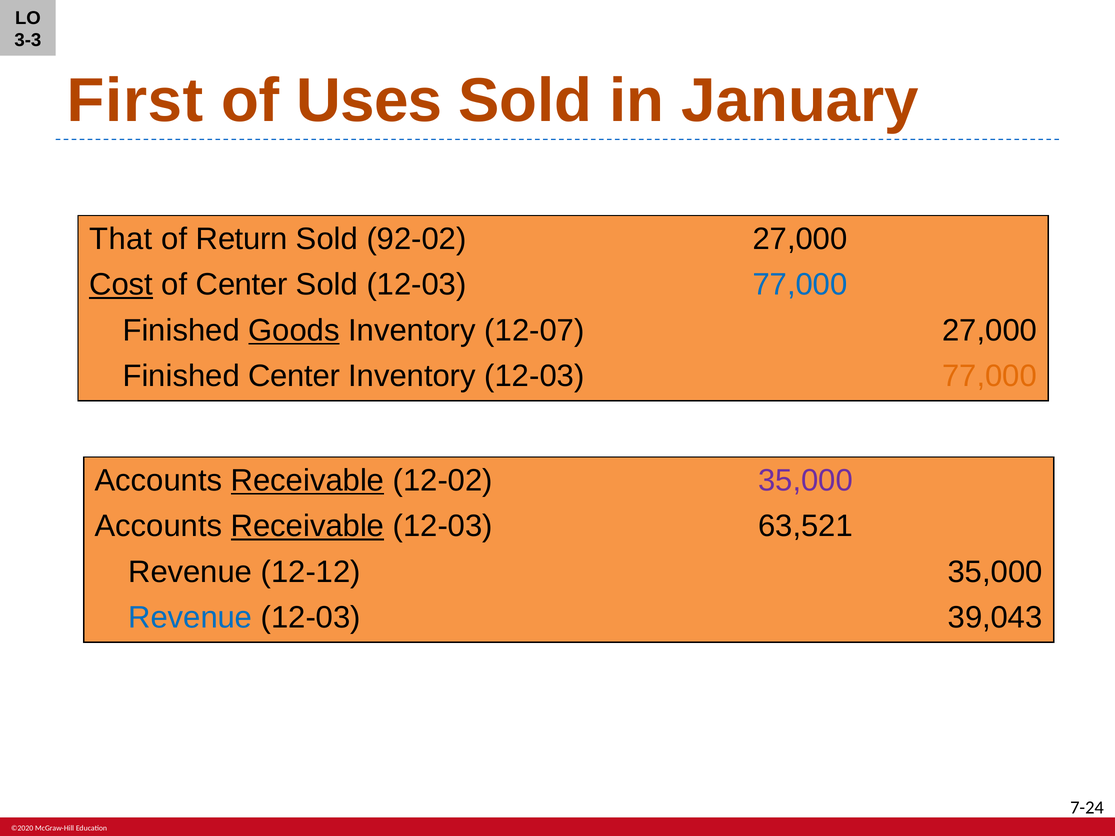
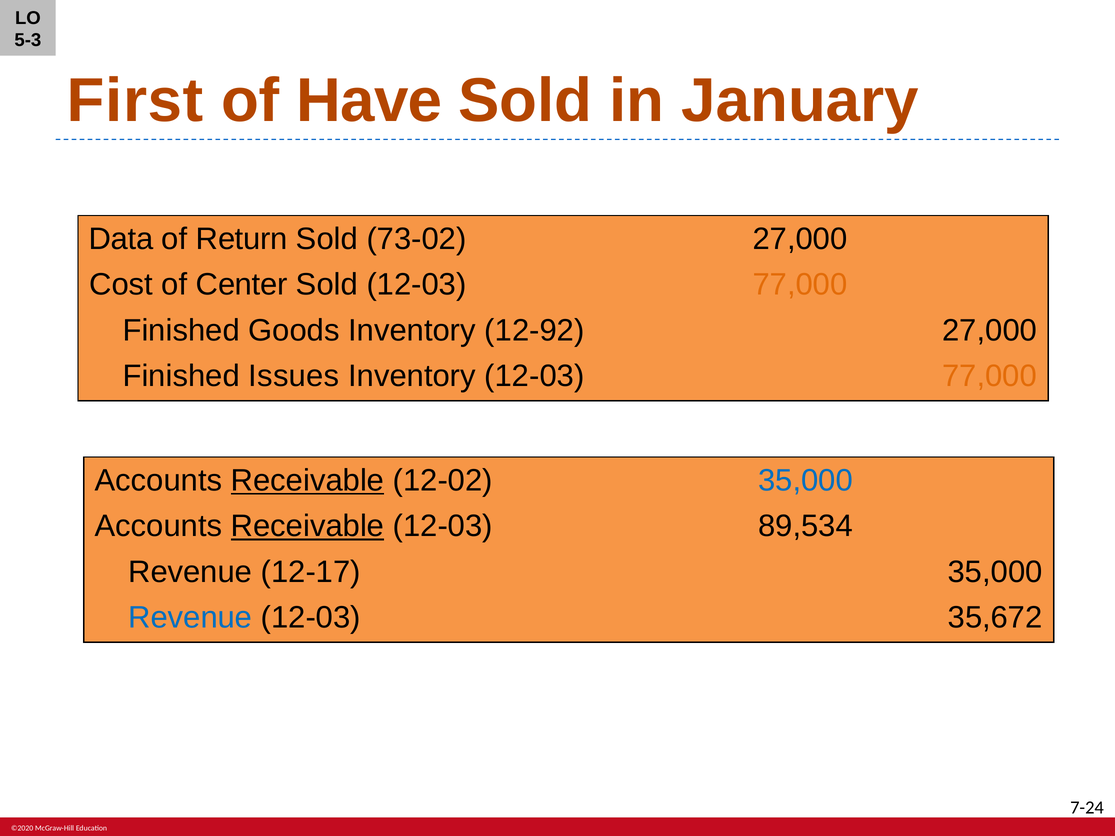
3-3: 3-3 -> 5-3
Uses: Uses -> Have
That: That -> Data
92-02: 92-02 -> 73-02
Cost underline: present -> none
77,000 at (800, 285) colour: blue -> orange
Goods underline: present -> none
12-07: 12-07 -> 12-92
Finished Center: Center -> Issues
35,000 at (806, 481) colour: purple -> blue
63,521: 63,521 -> 89,534
12-12: 12-12 -> 12-17
39,043: 39,043 -> 35,672
